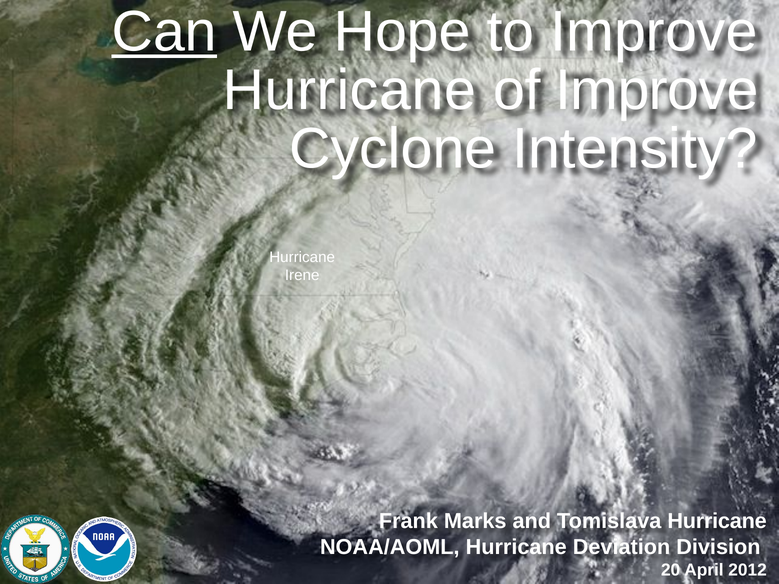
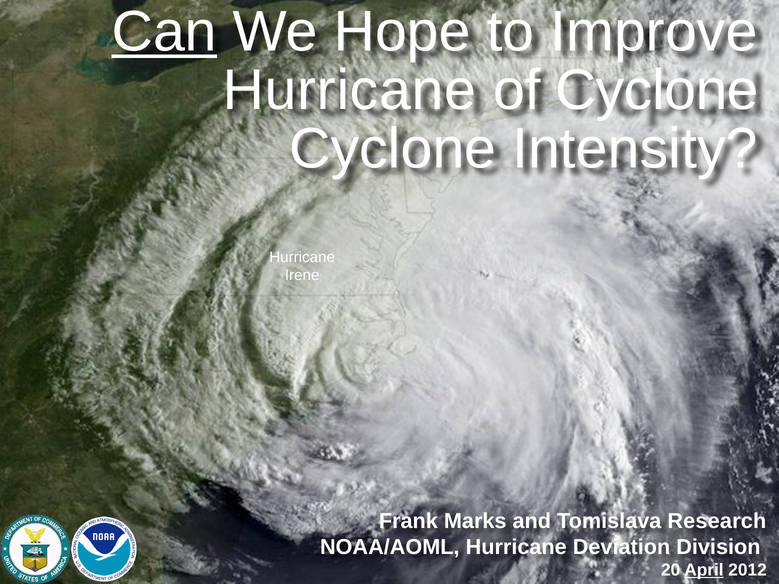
of Improve: Improve -> Cyclone
Tomislava Hurricane: Hurricane -> Research
April underline: none -> present
